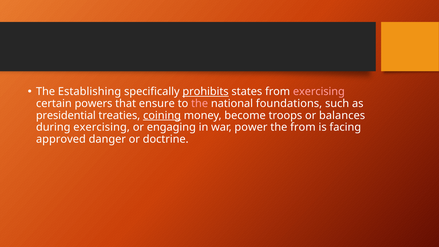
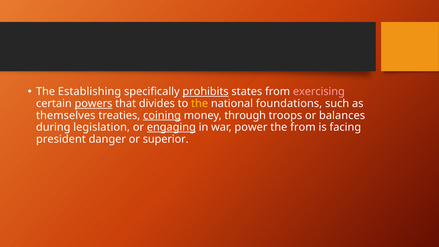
powers underline: none -> present
ensure: ensure -> divides
the at (200, 103) colour: pink -> yellow
presidential: presidential -> themselves
become: become -> through
during exercising: exercising -> legislation
engaging underline: none -> present
approved: approved -> president
doctrine: doctrine -> superior
